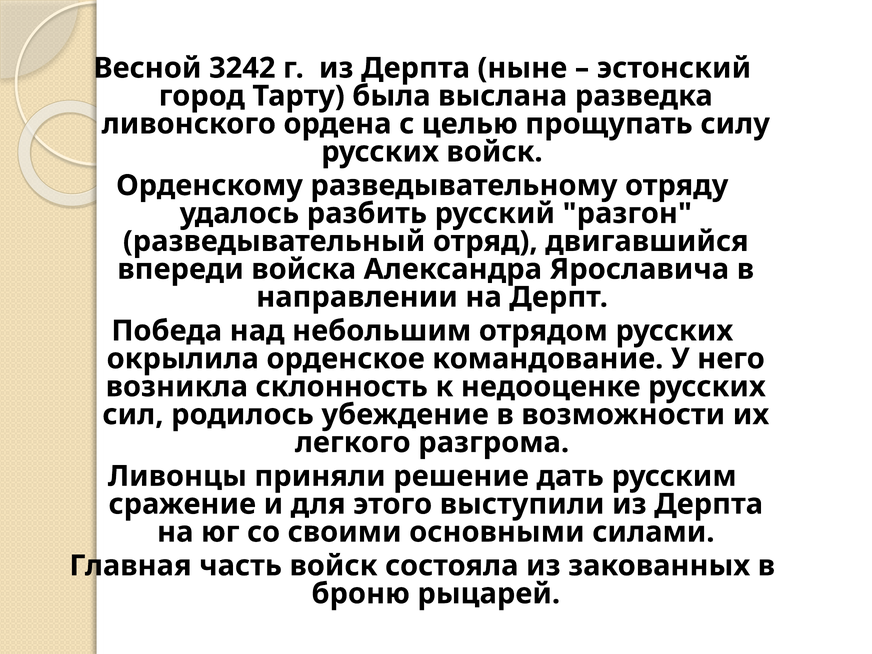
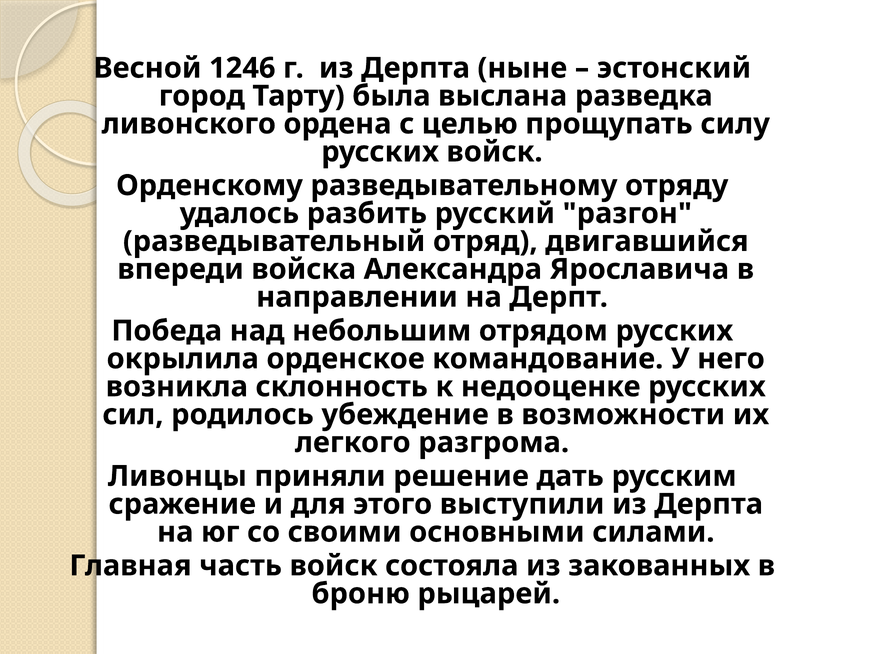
3242: 3242 -> 1246
